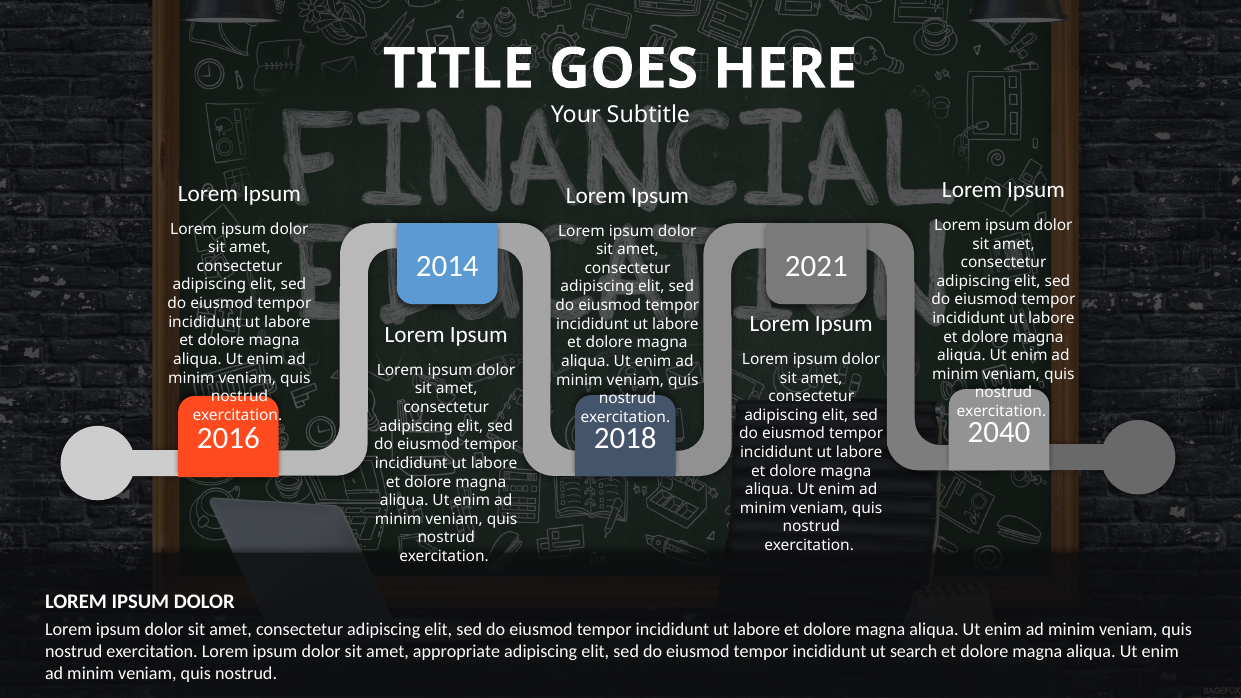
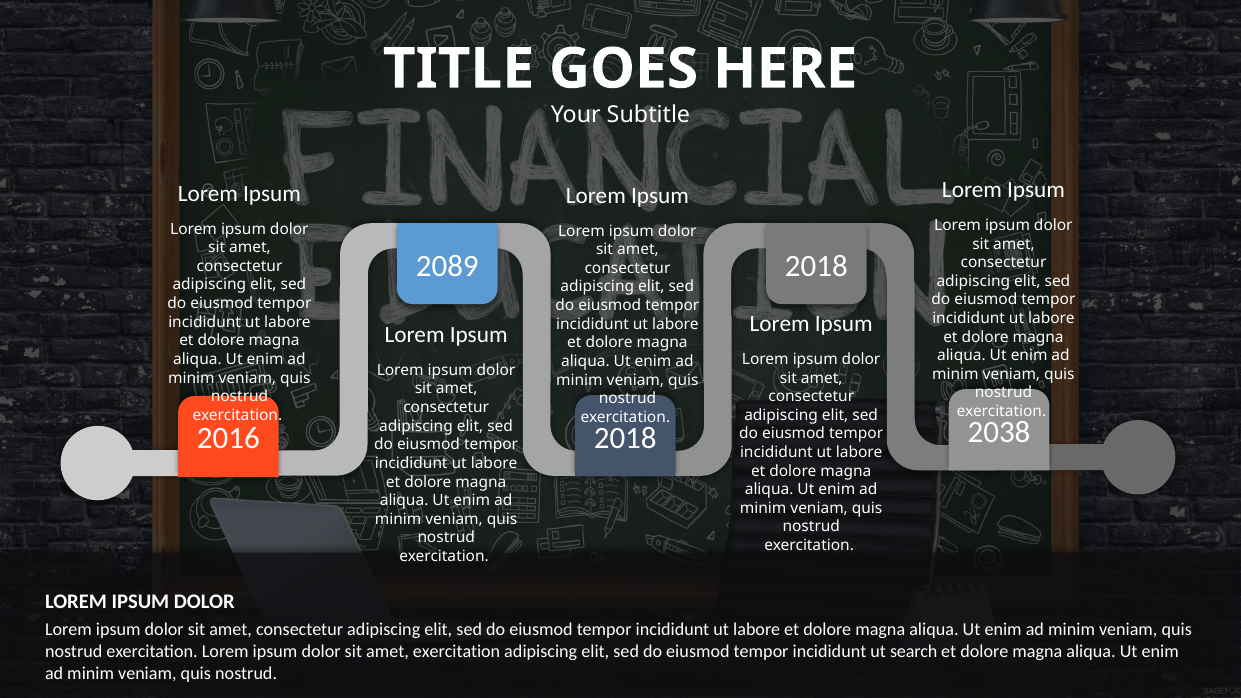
2014: 2014 -> 2089
2021 at (816, 266): 2021 -> 2018
2040: 2040 -> 2038
amet appropriate: appropriate -> exercitation
